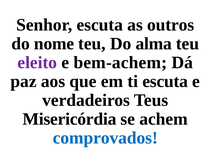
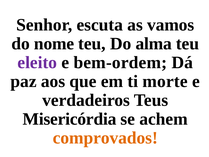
outros: outros -> vamos
bem-achem: bem-achem -> bem-ordem
ti escuta: escuta -> morte
comprovados colour: blue -> orange
